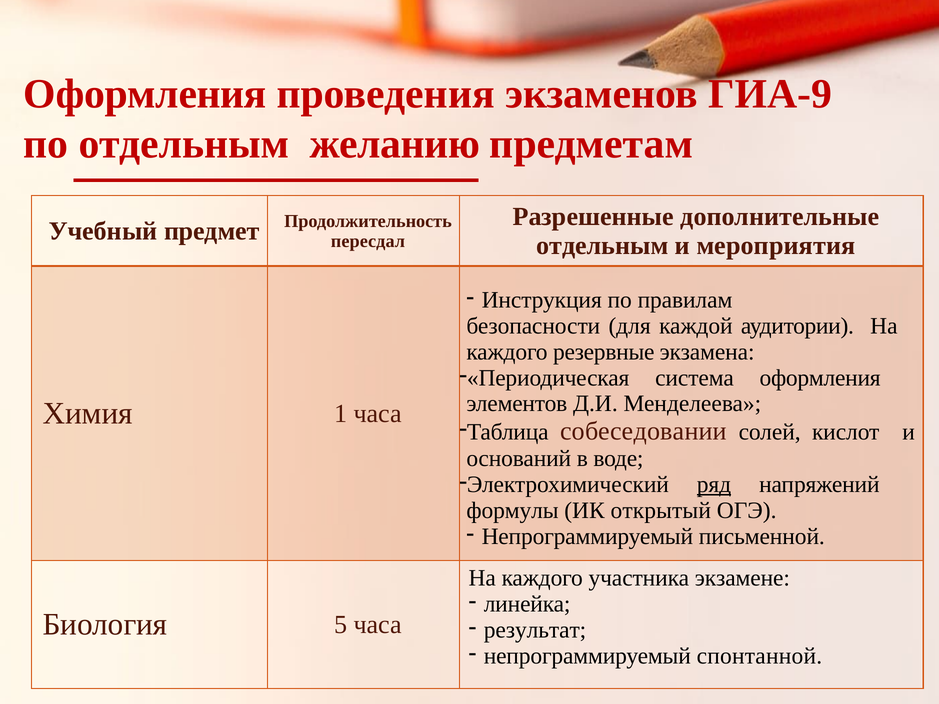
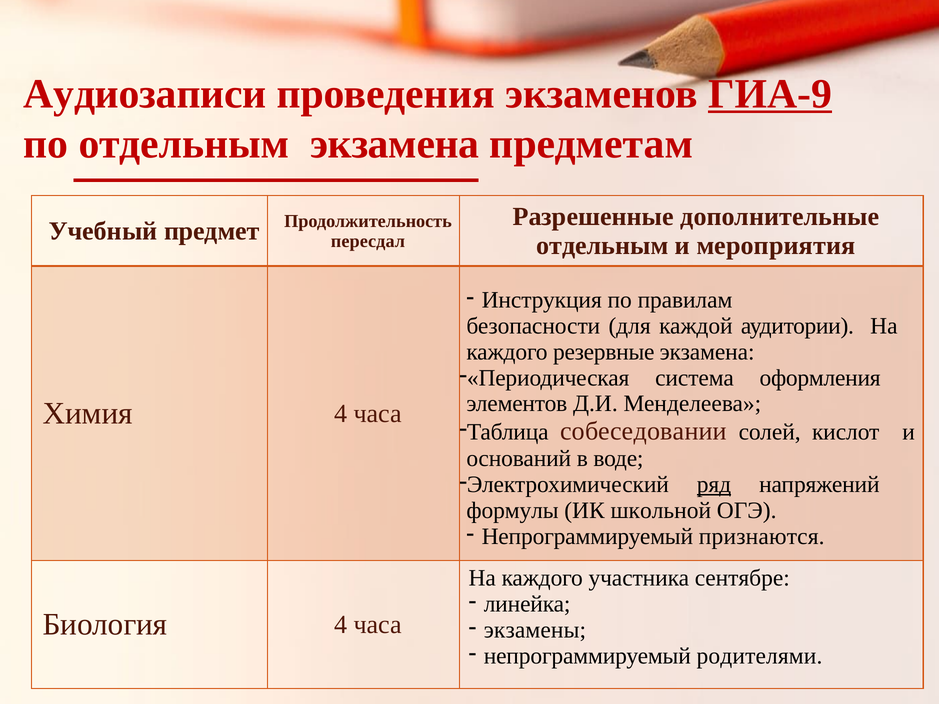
Оформления at (145, 94): Оформления -> Аудиозаписи
ГИА-9 underline: none -> present
отдельным желанию: желанию -> экзамена
Химия 1: 1 -> 4
открытый: открытый -> школьной
письменной: письменной -> признаются
экзамене: экзамене -> сентябре
Биология 5: 5 -> 4
результат: результат -> экзамены
спонтанной: спонтанной -> родителями
